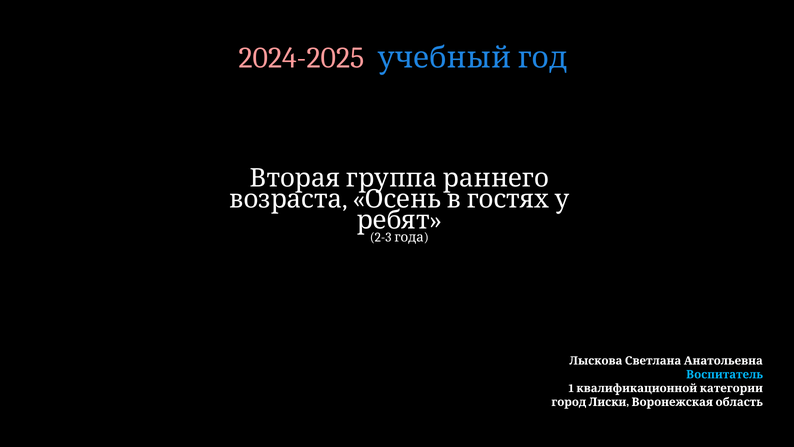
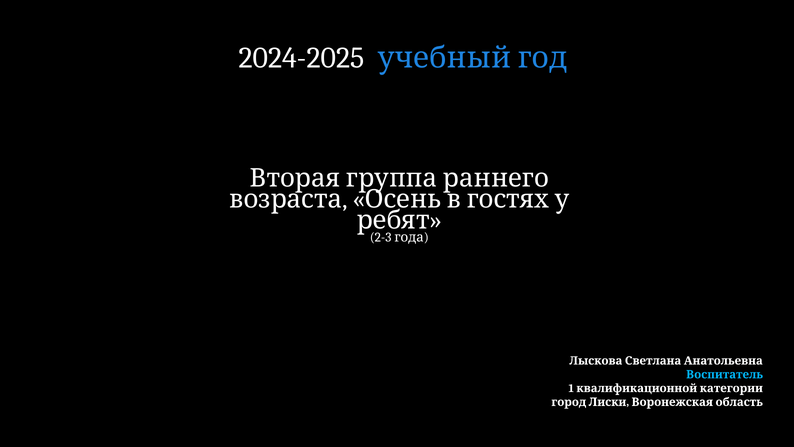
2024-2025 colour: pink -> white
